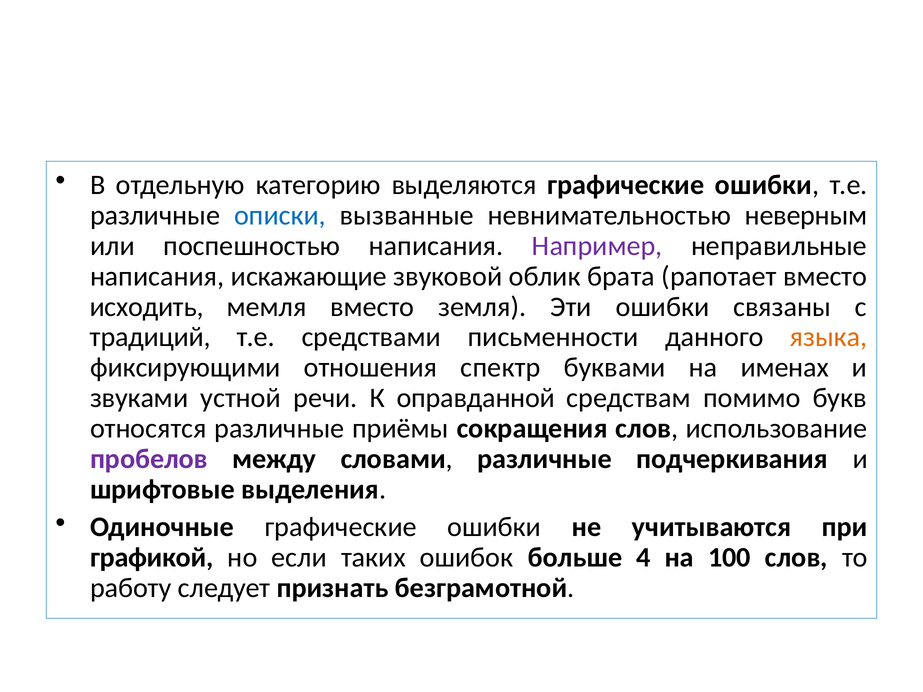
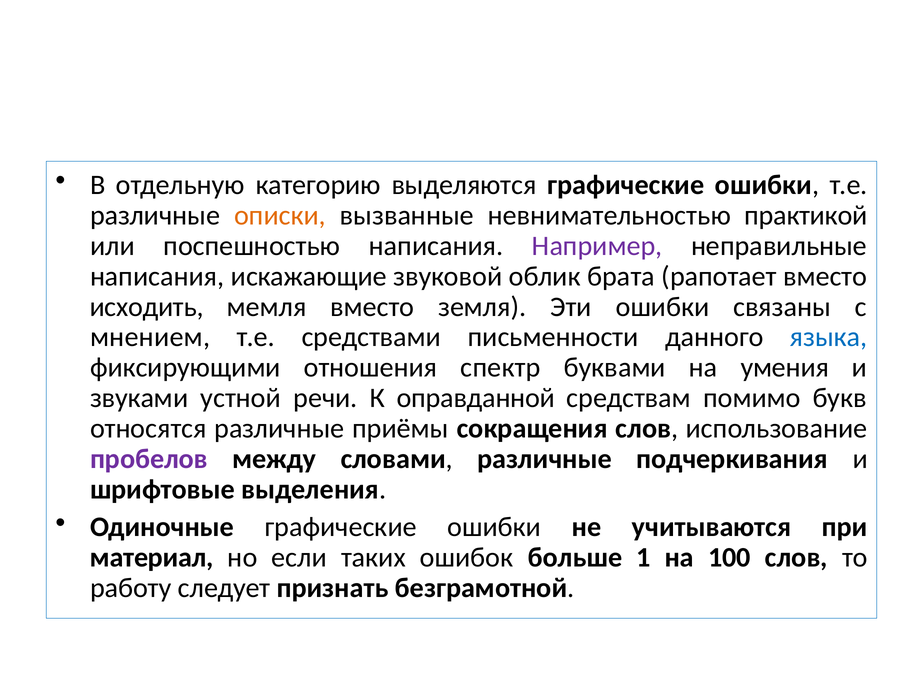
описки colour: blue -> orange
неверным: неверным -> практикой
традиций: традиций -> мнением
языка colour: orange -> blue
именах: именах -> умения
графикой: графикой -> материал
4: 4 -> 1
